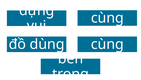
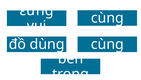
đựng: đựng -> εưng
